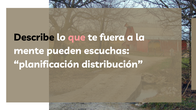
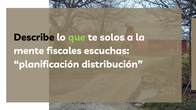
que colour: pink -> light green
fuera: fuera -> solos
pueden: pueden -> fiscales
